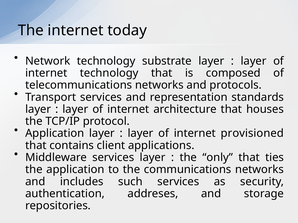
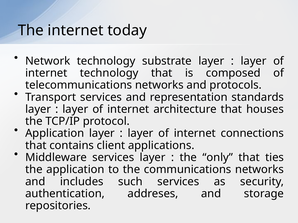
provisioned: provisioned -> connections
